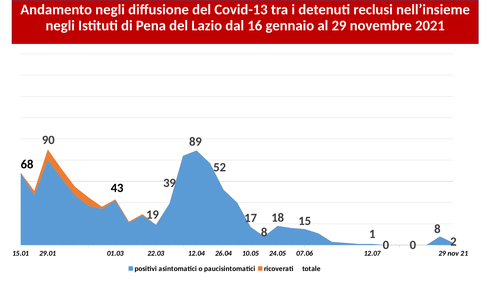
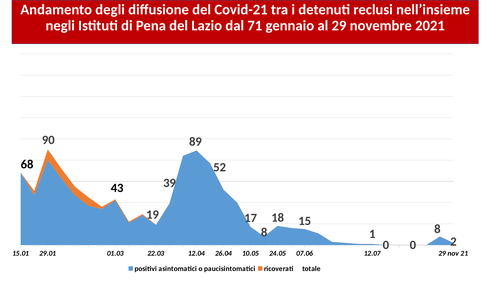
Andamento negli: negli -> degli
Covid-13: Covid-13 -> Covid-21
16: 16 -> 71
